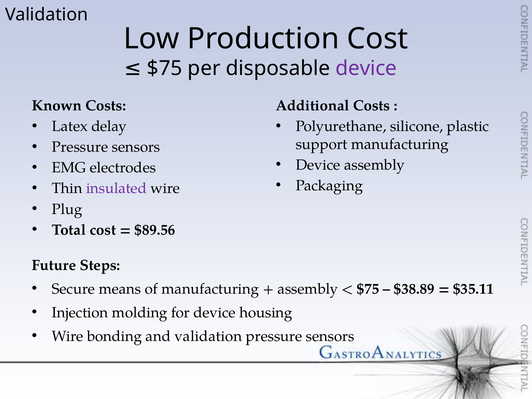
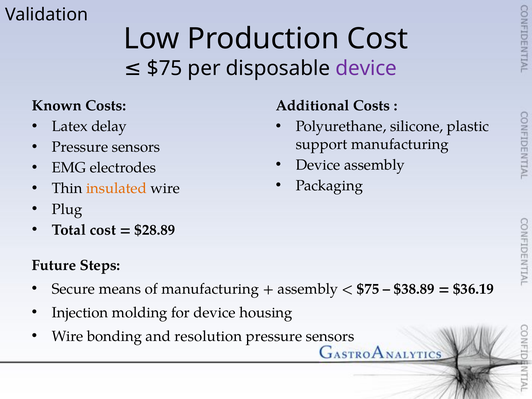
insulated colour: purple -> orange
$89.56: $89.56 -> $28.89
$35.11: $35.11 -> $36.19
and validation: validation -> resolution
